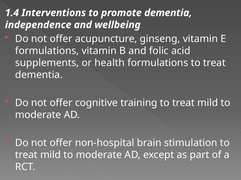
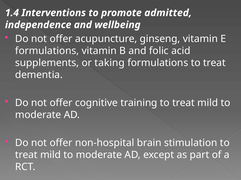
promote dementia: dementia -> admitted
health: health -> taking
